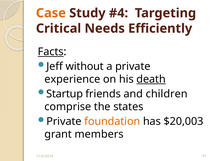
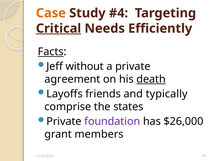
Critical underline: none -> present
experience: experience -> agreement
Startup: Startup -> Layoffs
children: children -> typically
foundation colour: orange -> purple
$20,003: $20,003 -> $26,000
